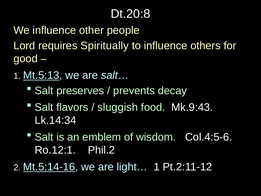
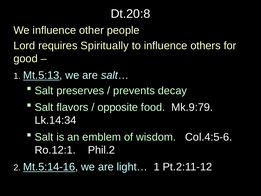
sluggish: sluggish -> opposite
Mk.9:43: Mk.9:43 -> Mk.9:79
